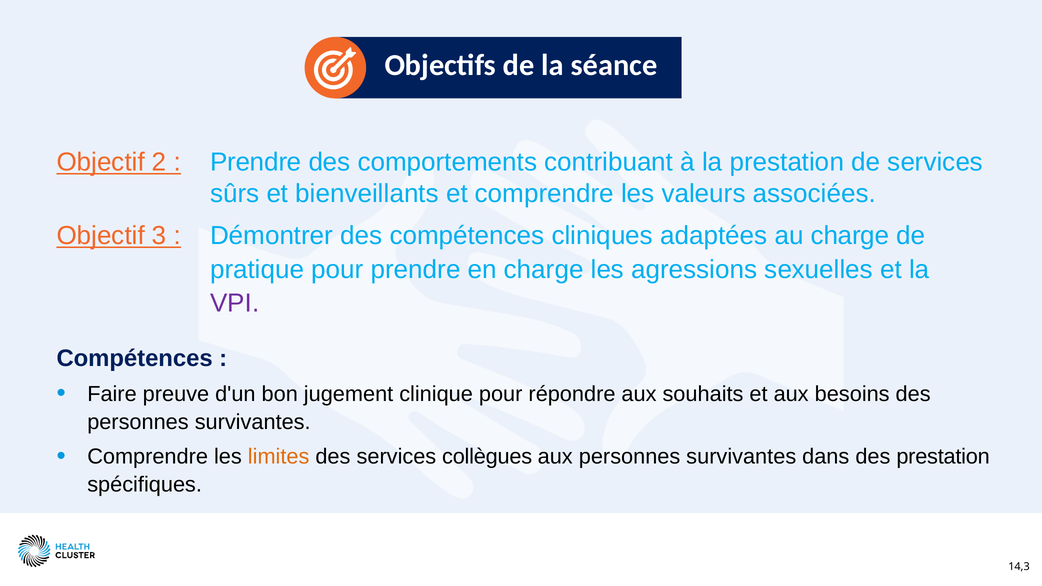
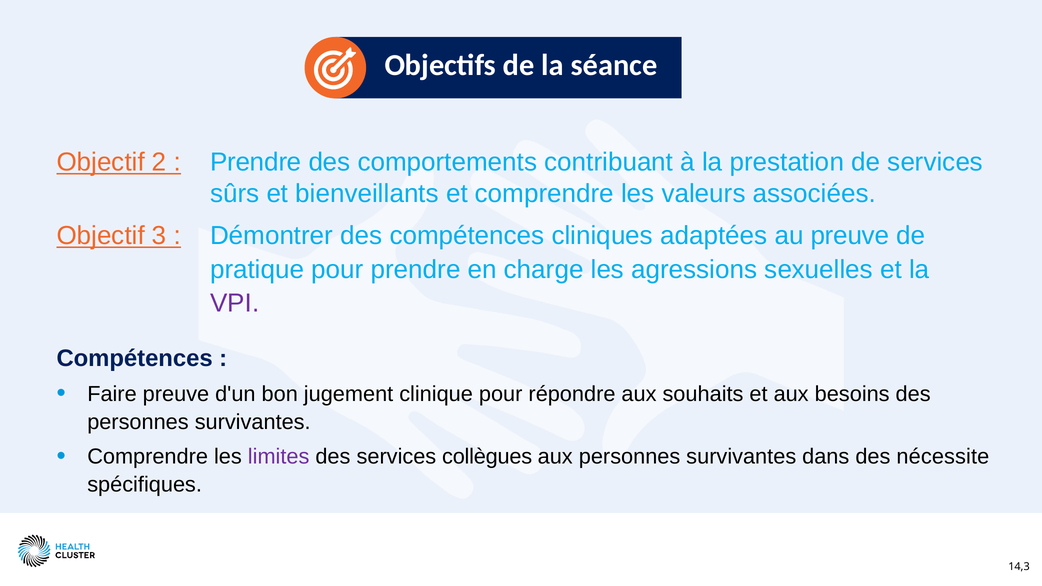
au charge: charge -> preuve
limites colour: orange -> purple
des prestation: prestation -> nécessite
